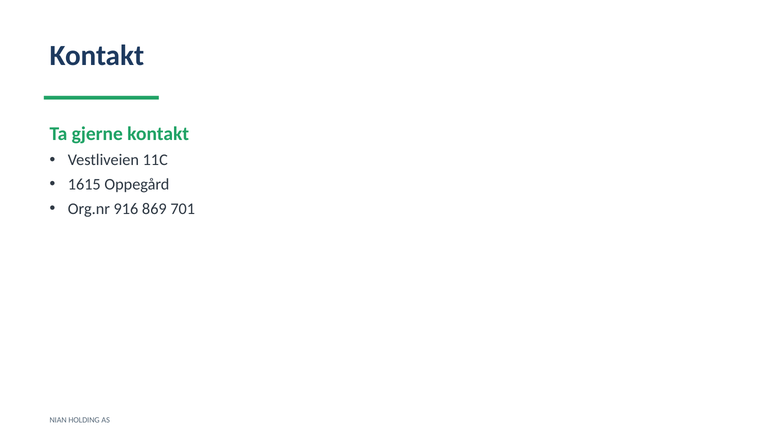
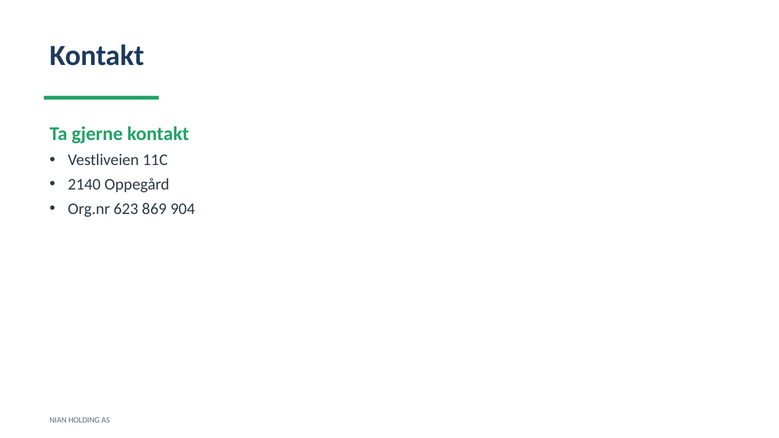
1615: 1615 -> 2140
916: 916 -> 623
701: 701 -> 904
